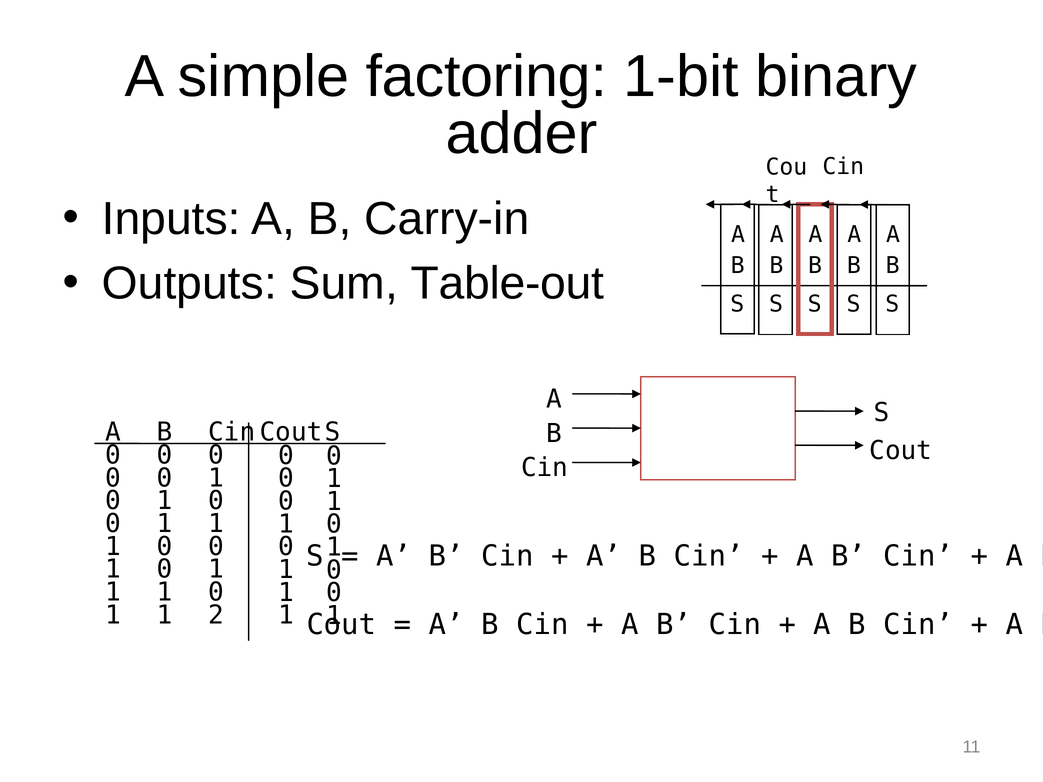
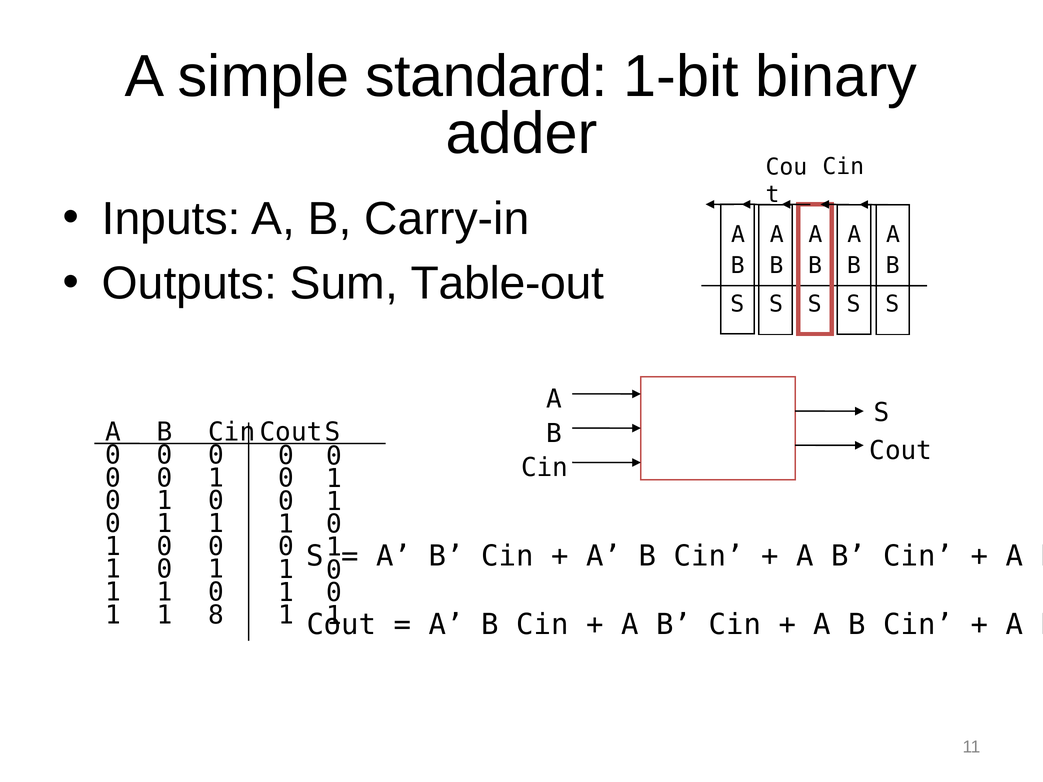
factoring: factoring -> standard
2: 2 -> 8
